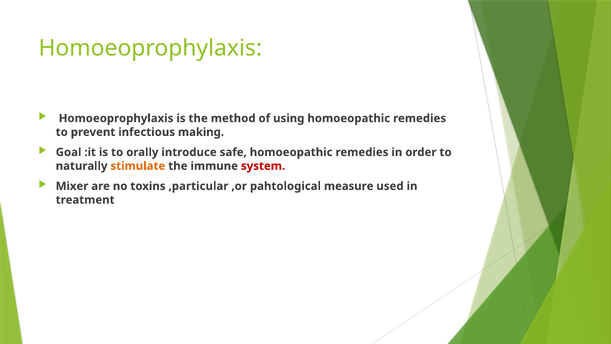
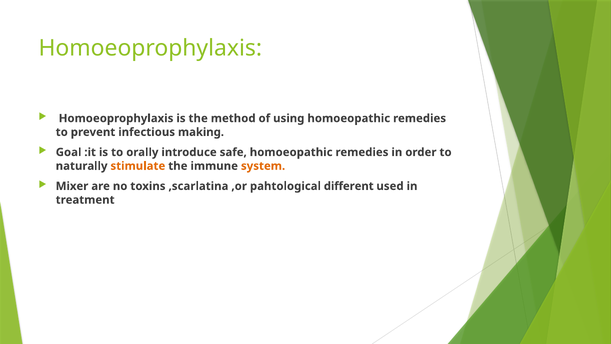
system colour: red -> orange
,particular: ,particular -> ,scarlatina
measure: measure -> different
